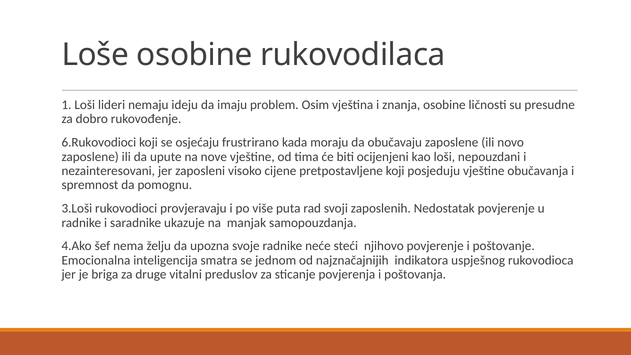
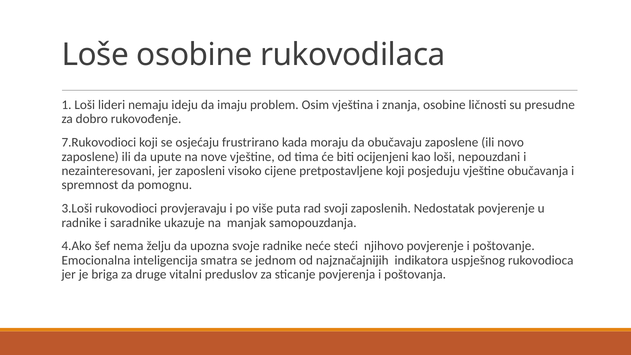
6.Rukovodioci: 6.Rukovodioci -> 7.Rukovodioci
